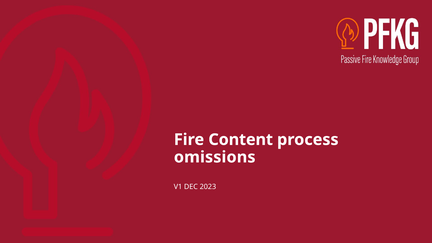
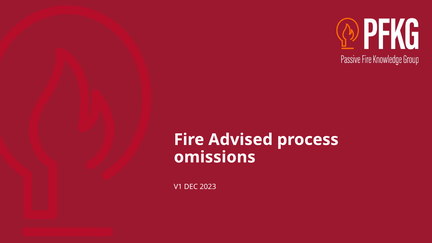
Content: Content -> Advised
